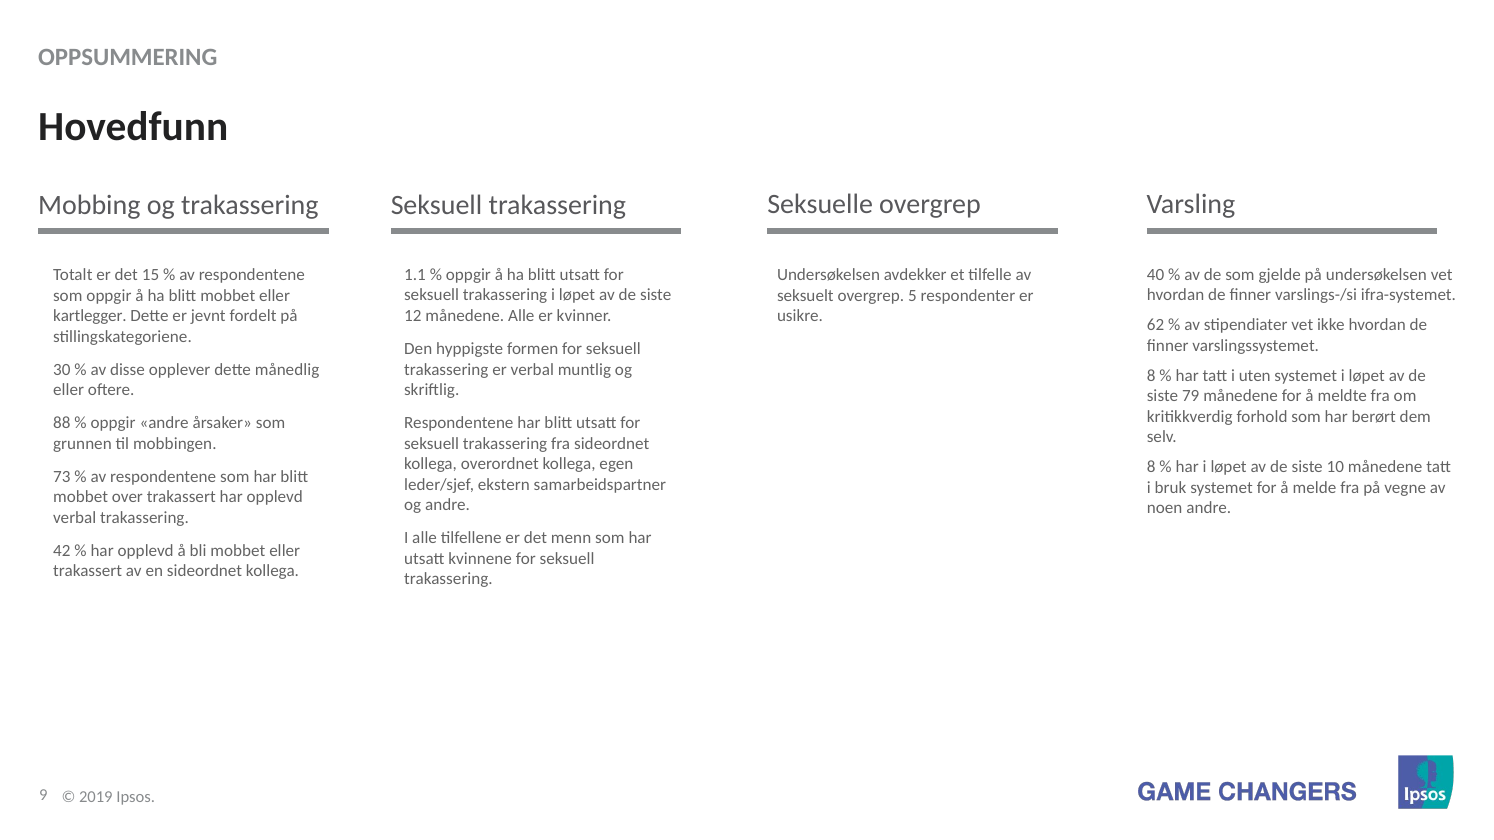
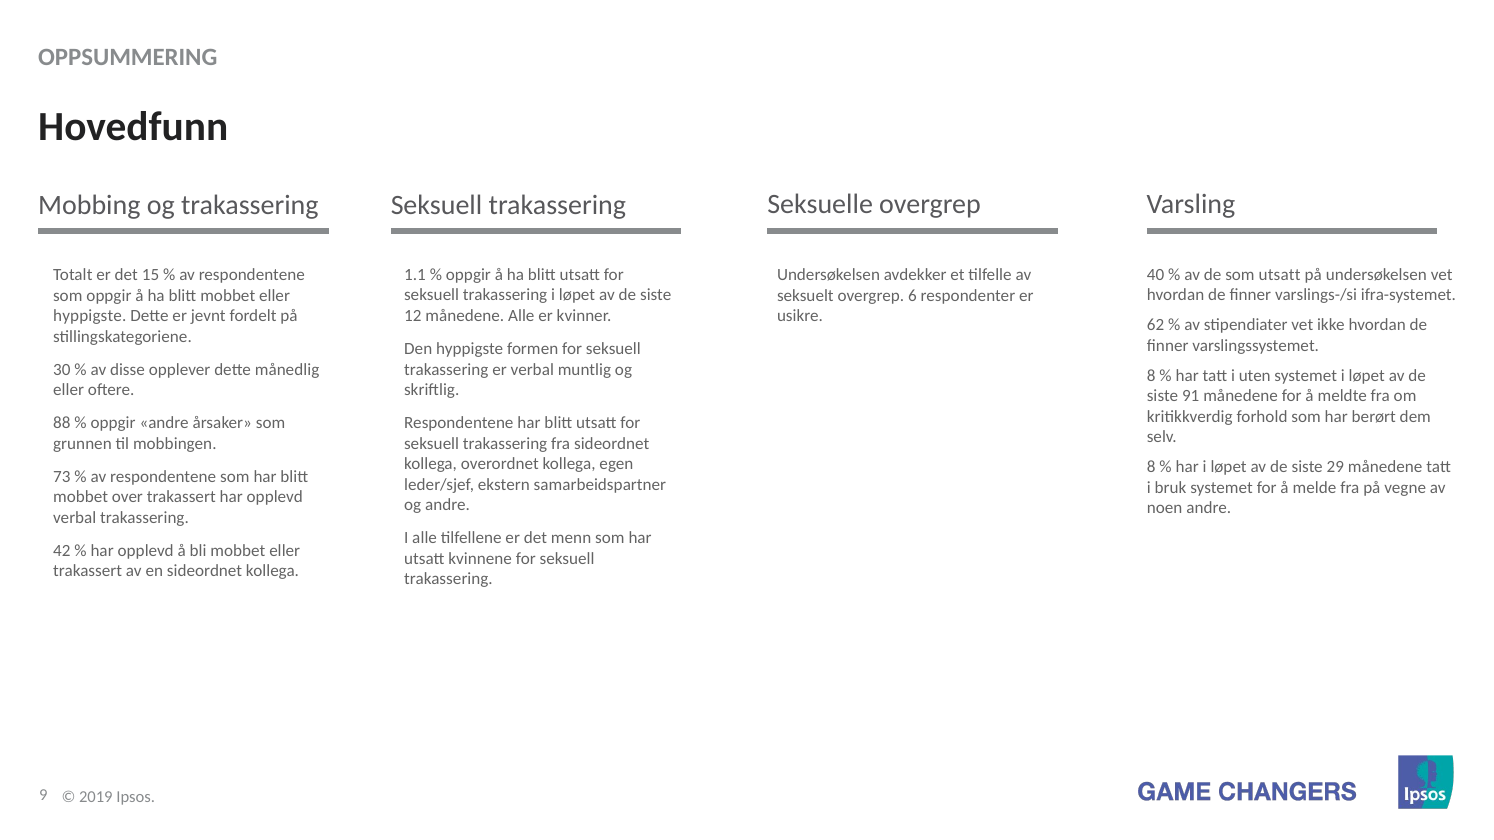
som gjelde: gjelde -> utsatt
5: 5 -> 6
kartlegger at (90, 316): kartlegger -> hyppigste
79: 79 -> 91
10: 10 -> 29
